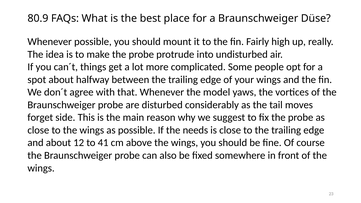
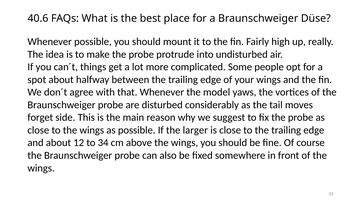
80.9: 80.9 -> 40.6
needs: needs -> larger
41: 41 -> 34
